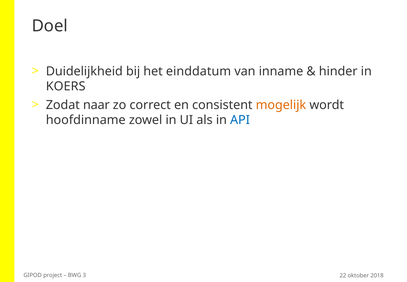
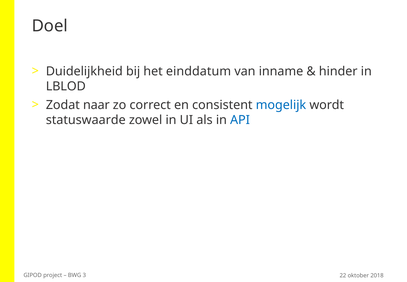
KOERS: KOERS -> LBLOD
mogelijk colour: orange -> blue
hoofdinname: hoofdinname -> statuswaarde
